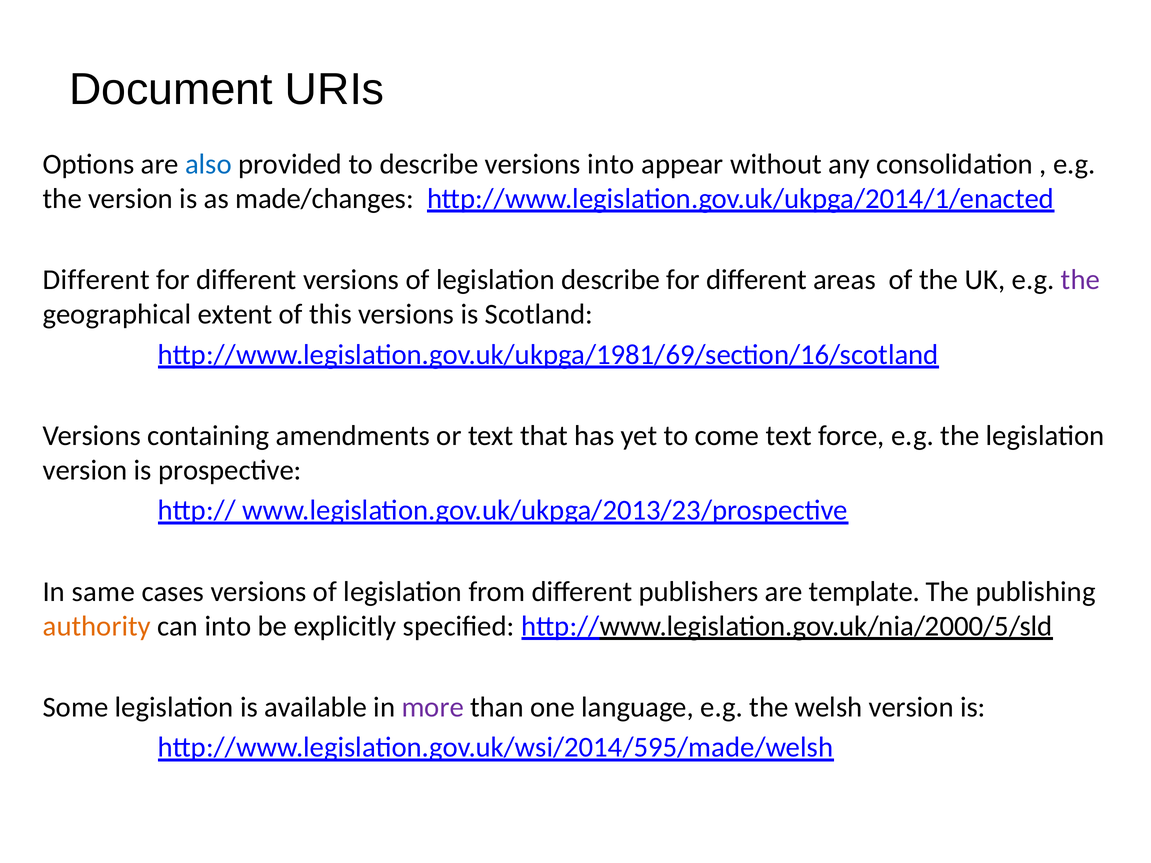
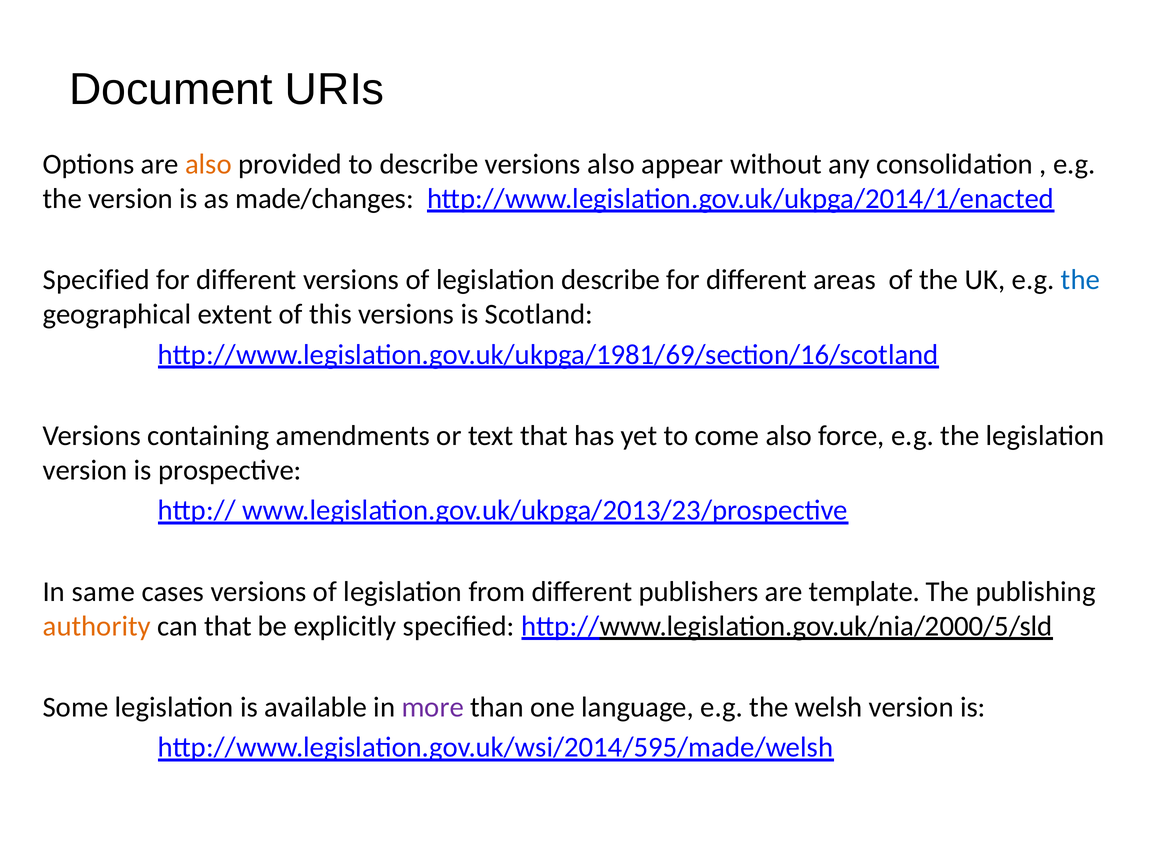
also at (208, 164) colour: blue -> orange
versions into: into -> also
Different at (96, 280): Different -> Specified
the at (1080, 280) colour: purple -> blue
come text: text -> also
can into: into -> that
